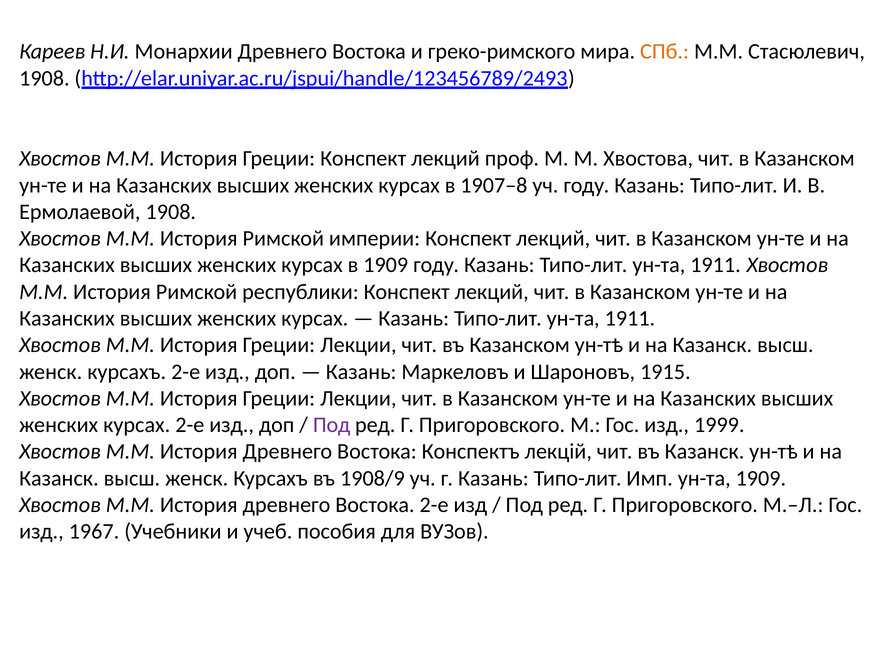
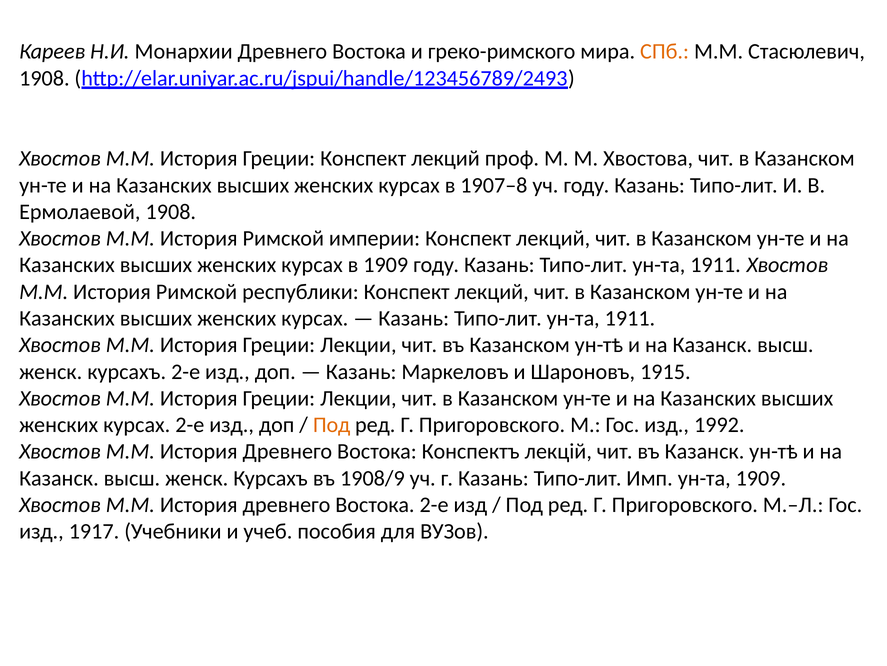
Под at (332, 424) colour: purple -> orange
1999: 1999 -> 1992
1967: 1967 -> 1917
